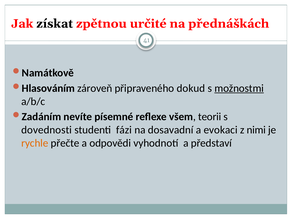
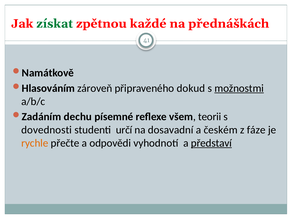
získat colour: black -> green
určité: určité -> každé
nevíte: nevíte -> dechu
fázi: fázi -> určí
evokaci: evokaci -> českém
nimi: nimi -> fáze
představí underline: none -> present
